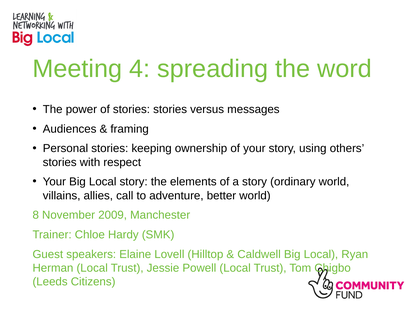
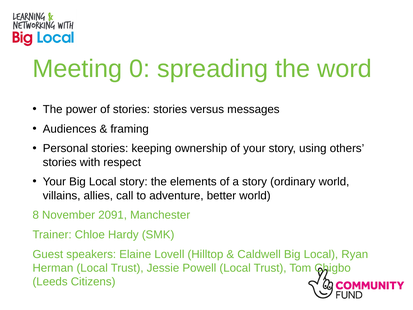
4: 4 -> 0
2009: 2009 -> 2091
